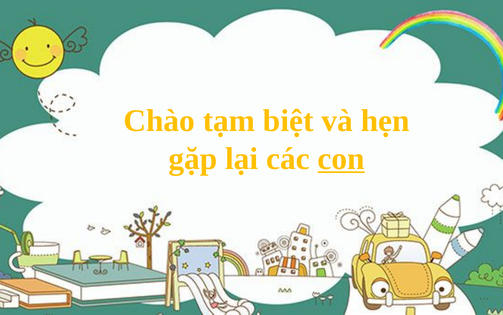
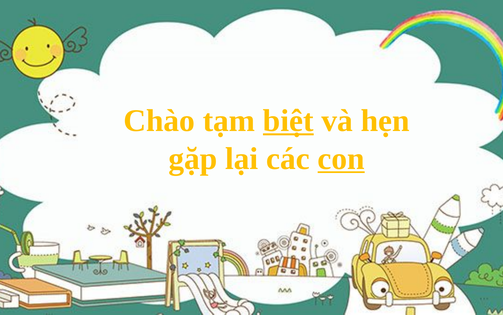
biệt underline: none -> present
